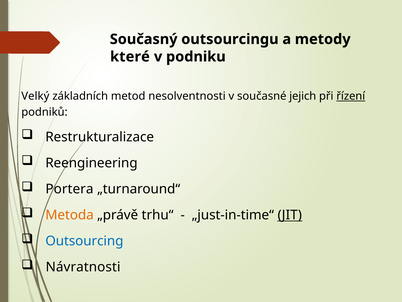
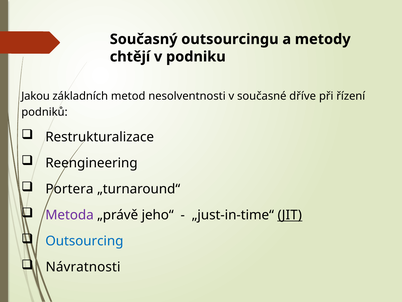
které: které -> chtějí
Velký: Velký -> Jakou
jejich: jejich -> dříve
řízení underline: present -> none
Metoda colour: orange -> purple
trhu“: trhu“ -> jeho“
